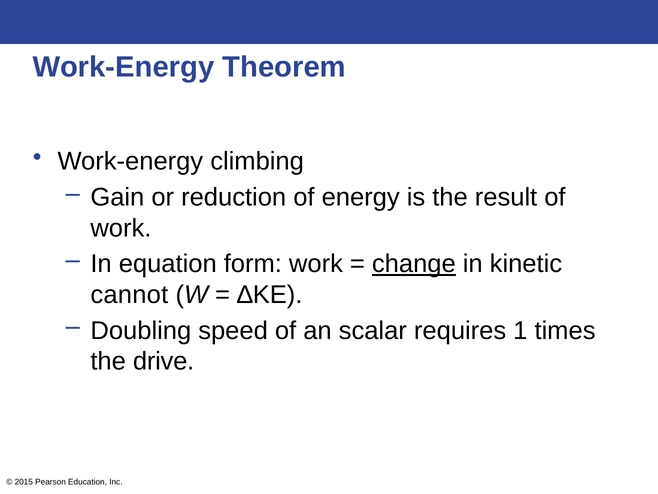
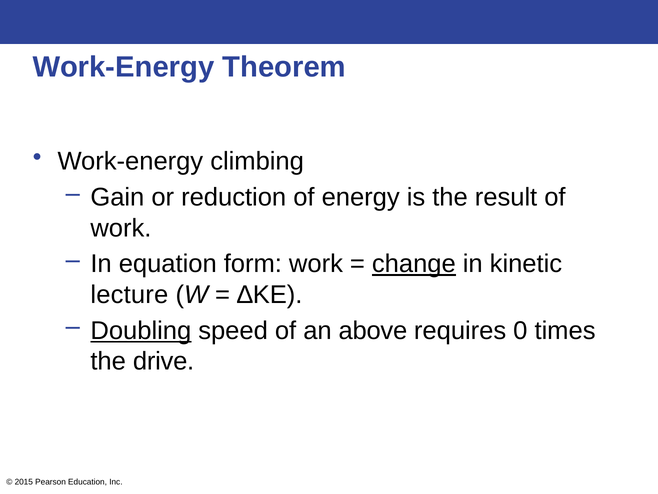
cannot: cannot -> lecture
Doubling underline: none -> present
scalar: scalar -> above
1: 1 -> 0
